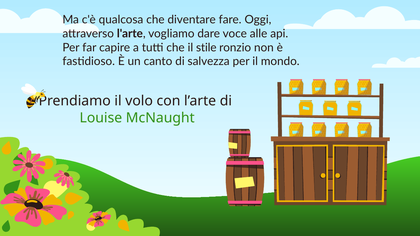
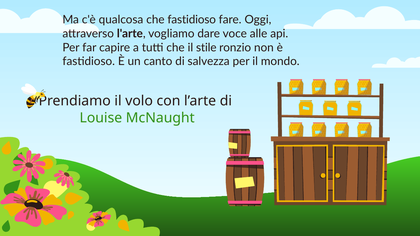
che diventare: diventare -> fastidioso
